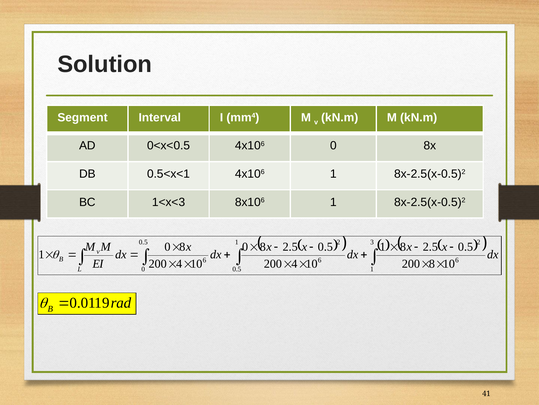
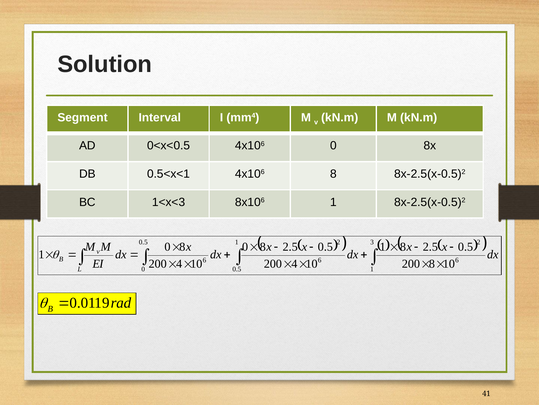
4x106 1: 1 -> 8
